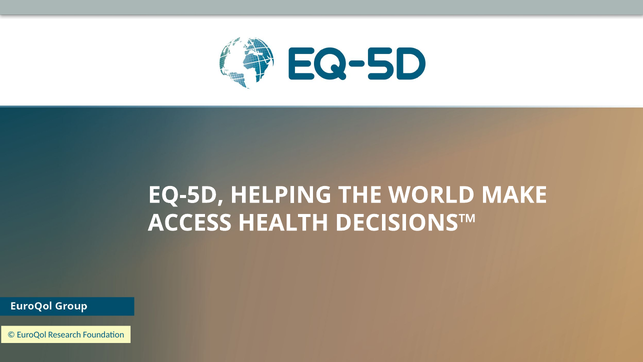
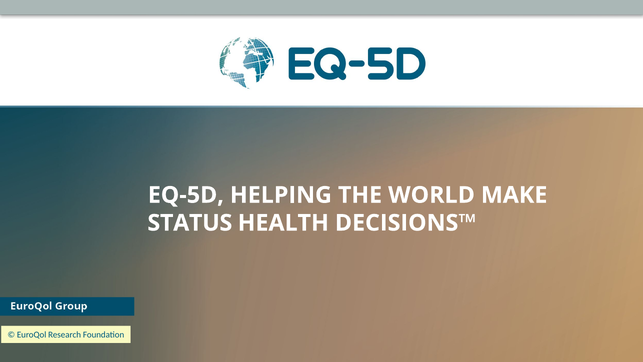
ACCESS: ACCESS -> STATUS
